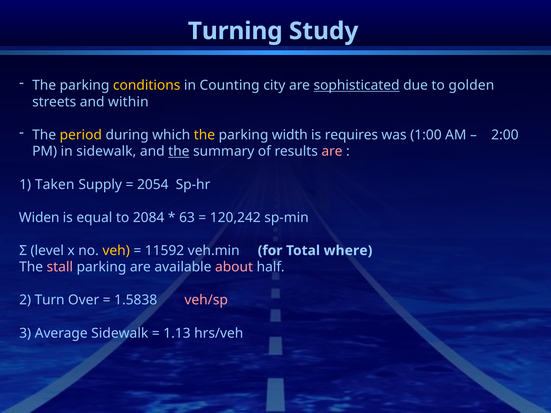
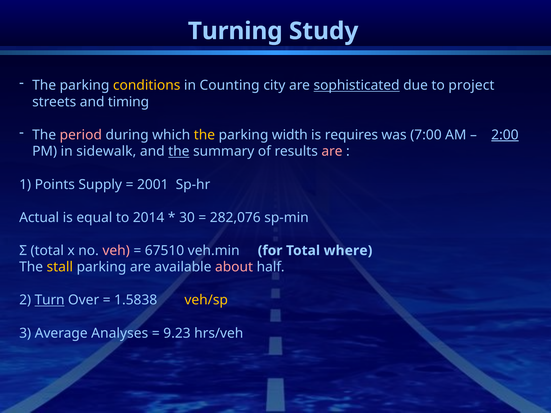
golden: golden -> project
within: within -> timing
period colour: yellow -> pink
1:00: 1:00 -> 7:00
2:00 underline: none -> present
Taken: Taken -> Points
2054: 2054 -> 2001
Widen: Widen -> Actual
2084: 2084 -> 2014
63: 63 -> 30
120,242: 120,242 -> 282,076
Σ level: level -> total
veh colour: yellow -> pink
11592: 11592 -> 67510
stall colour: pink -> yellow
Turn underline: none -> present
veh/sp colour: pink -> yellow
Average Sidewalk: Sidewalk -> Analyses
1.13: 1.13 -> 9.23
